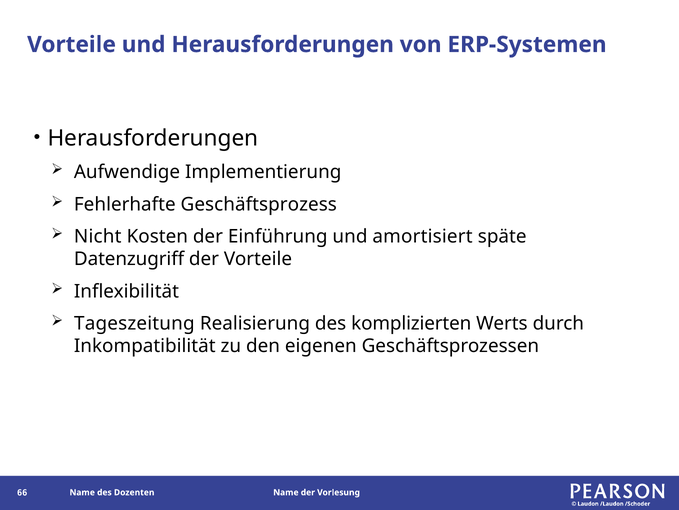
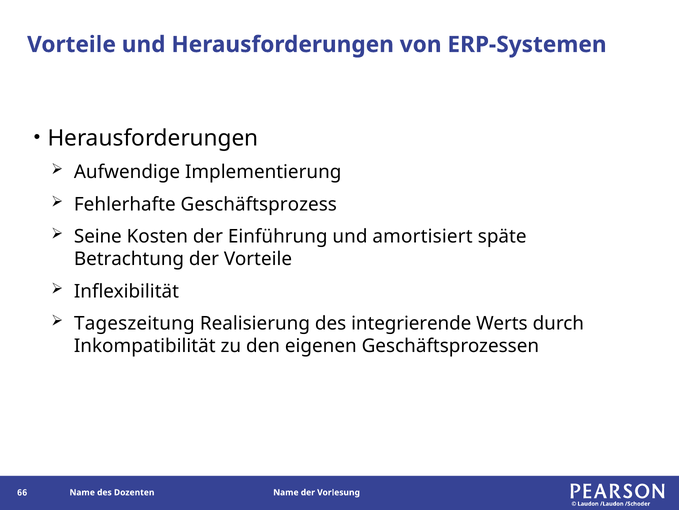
Nicht: Nicht -> Seine
Datenzugriff: Datenzugriff -> Betrachtung
komplizierten: komplizierten -> integrierende
